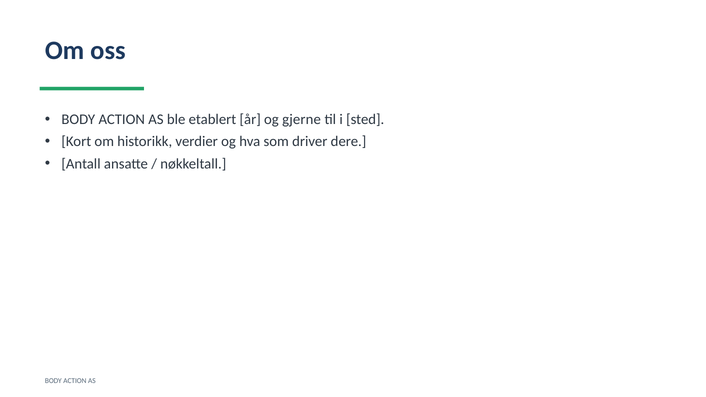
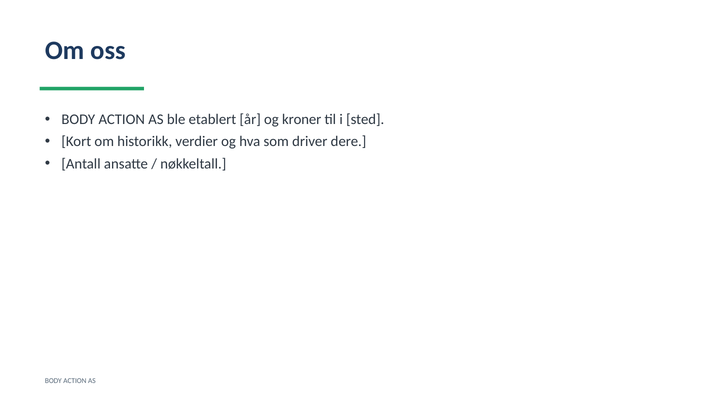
gjerne: gjerne -> kroner
